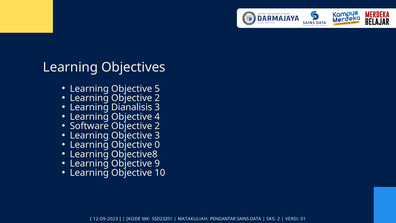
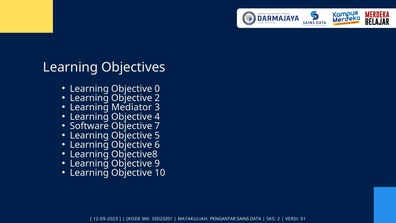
5: 5 -> 0
Dianalisis: Dianalisis -> Mediator
2 at (157, 126): 2 -> 7
Objective 3: 3 -> 5
0: 0 -> 6
